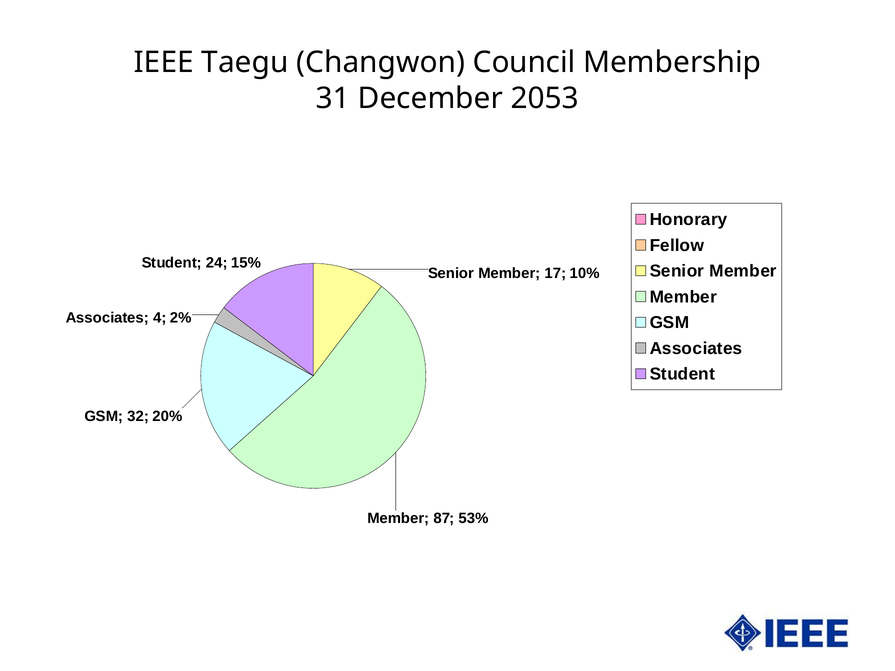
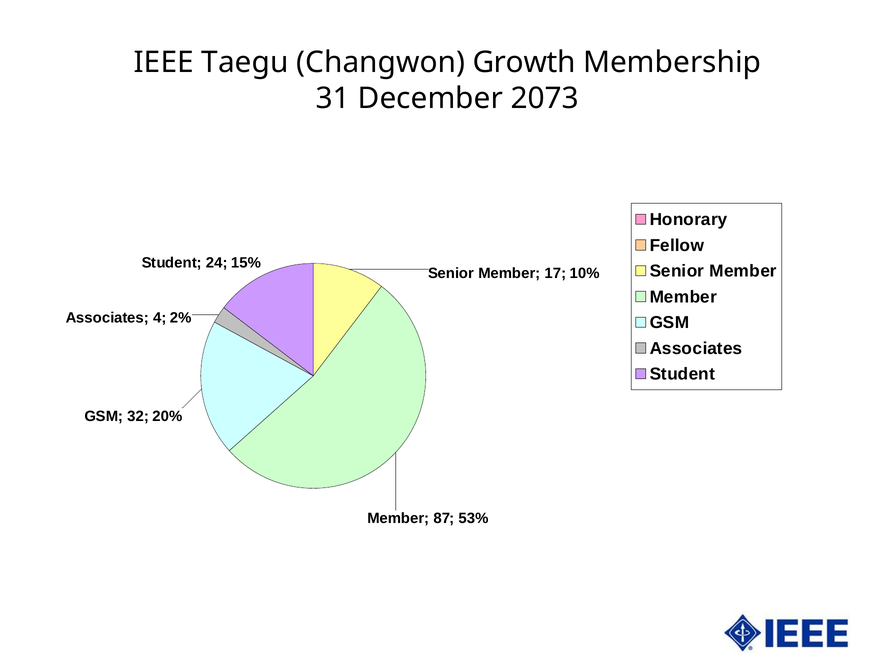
Council: Council -> Growth
2053: 2053 -> 2073
